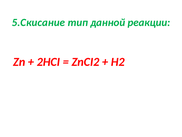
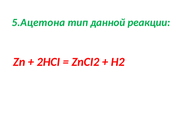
5.Скисание: 5.Скисание -> 5.Ацетона
